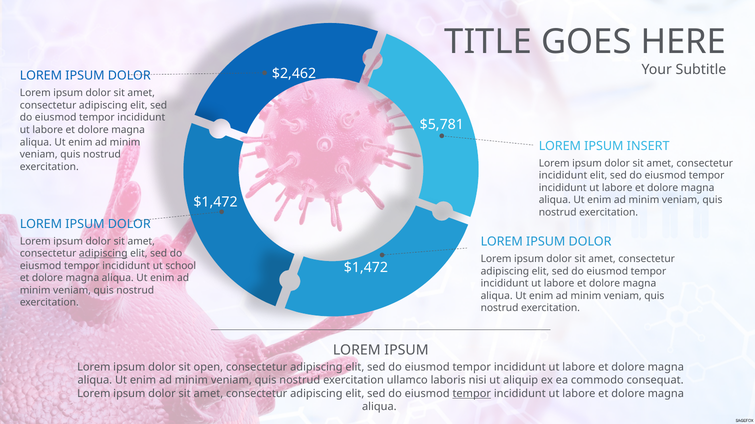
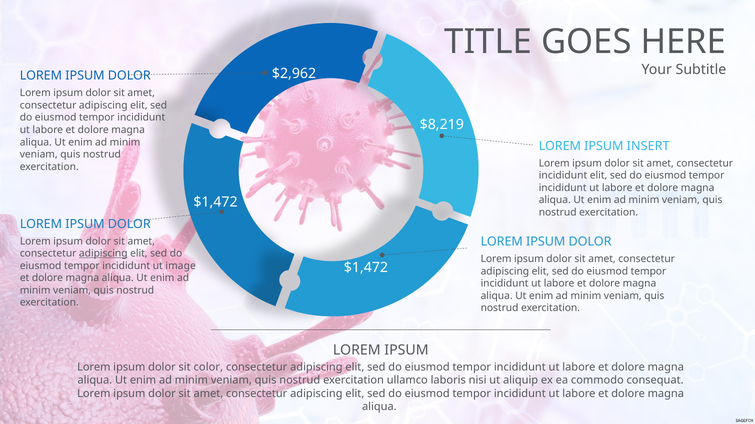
$2,462: $2,462 -> $2,962
$5,781: $5,781 -> $8,219
school: school -> image
open: open -> color
tempor at (472, 394) underline: present -> none
